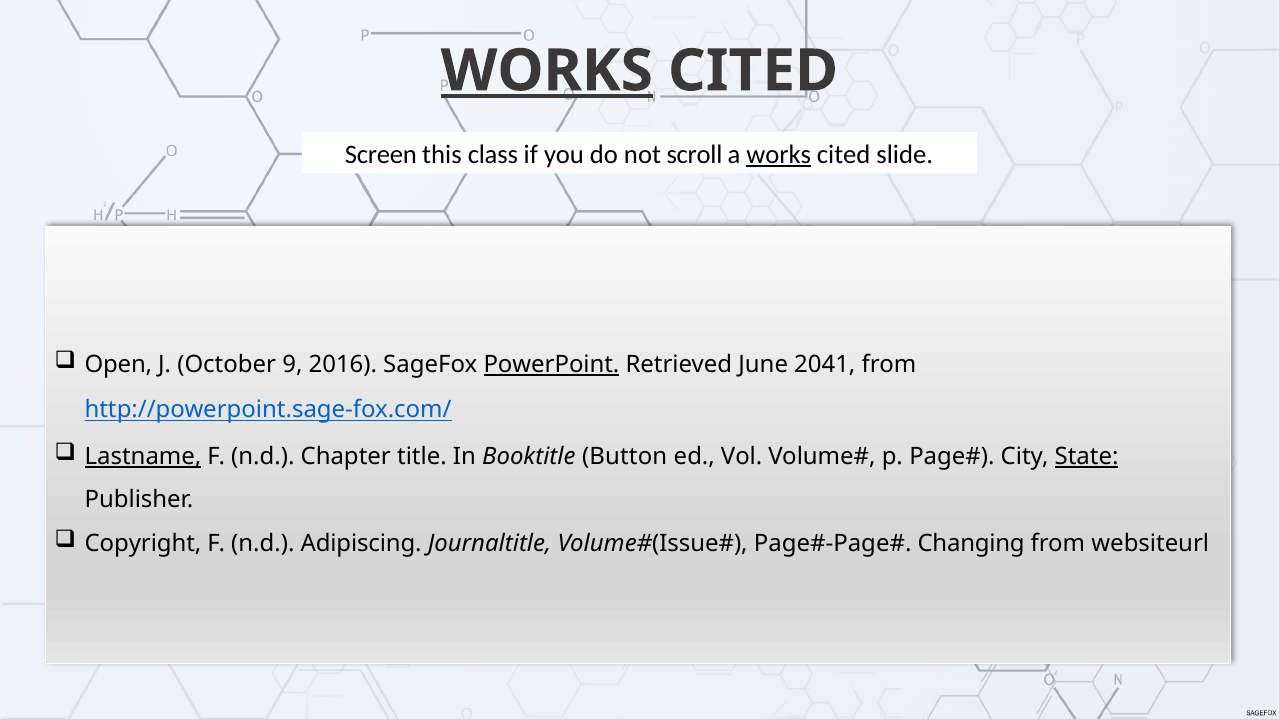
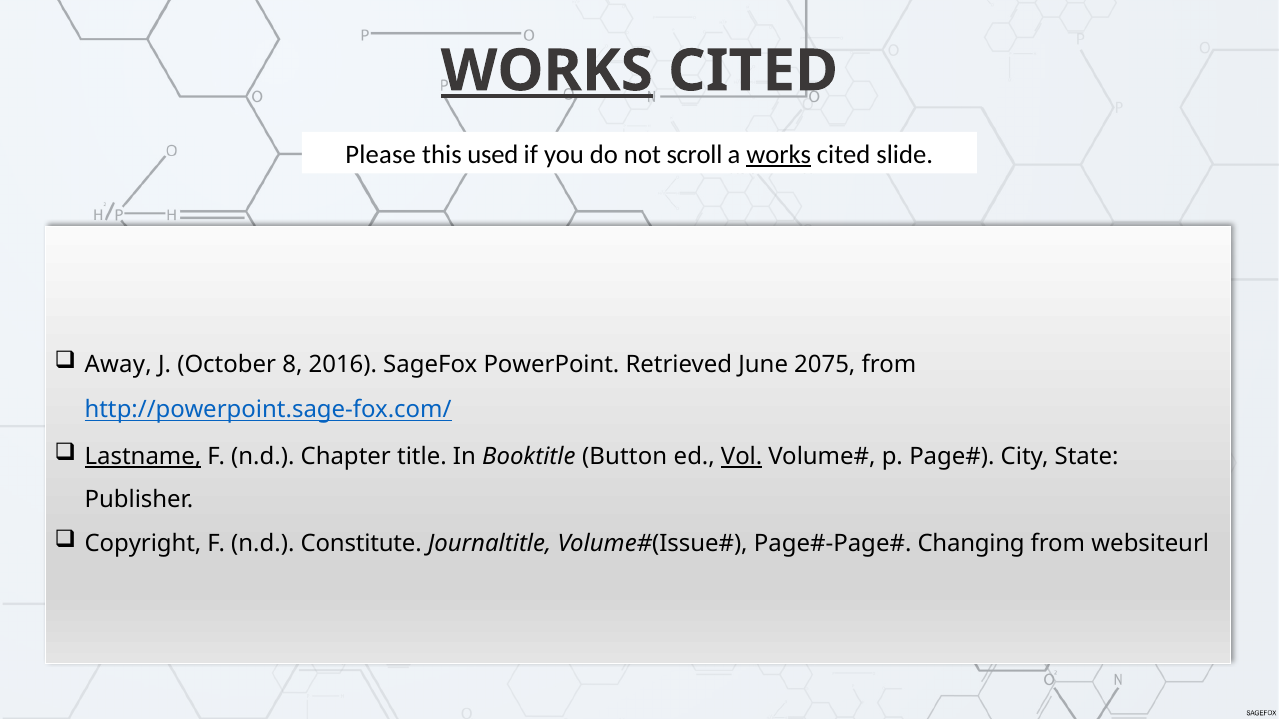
Screen: Screen -> Please
class: class -> used
Open: Open -> Away
9: 9 -> 8
PowerPoint underline: present -> none
2041: 2041 -> 2075
Vol underline: none -> present
State underline: present -> none
Adipiscing: Adipiscing -> Constitute
